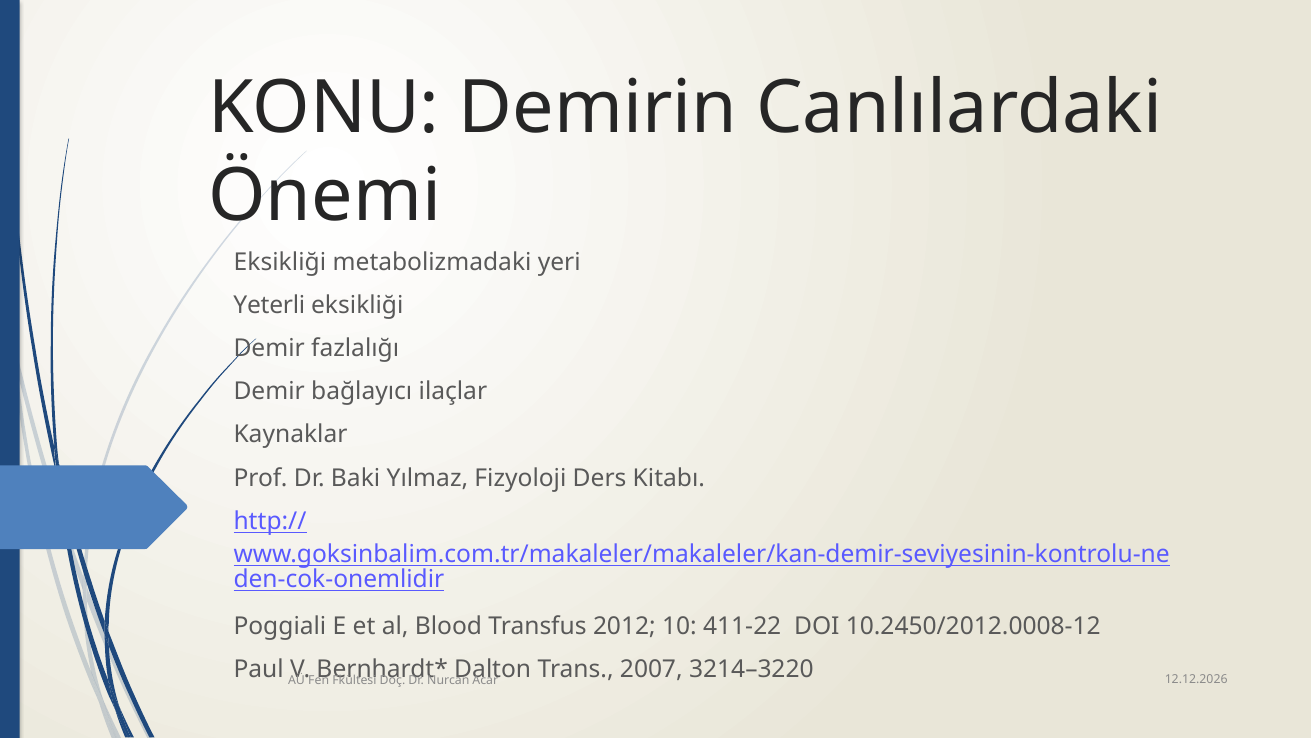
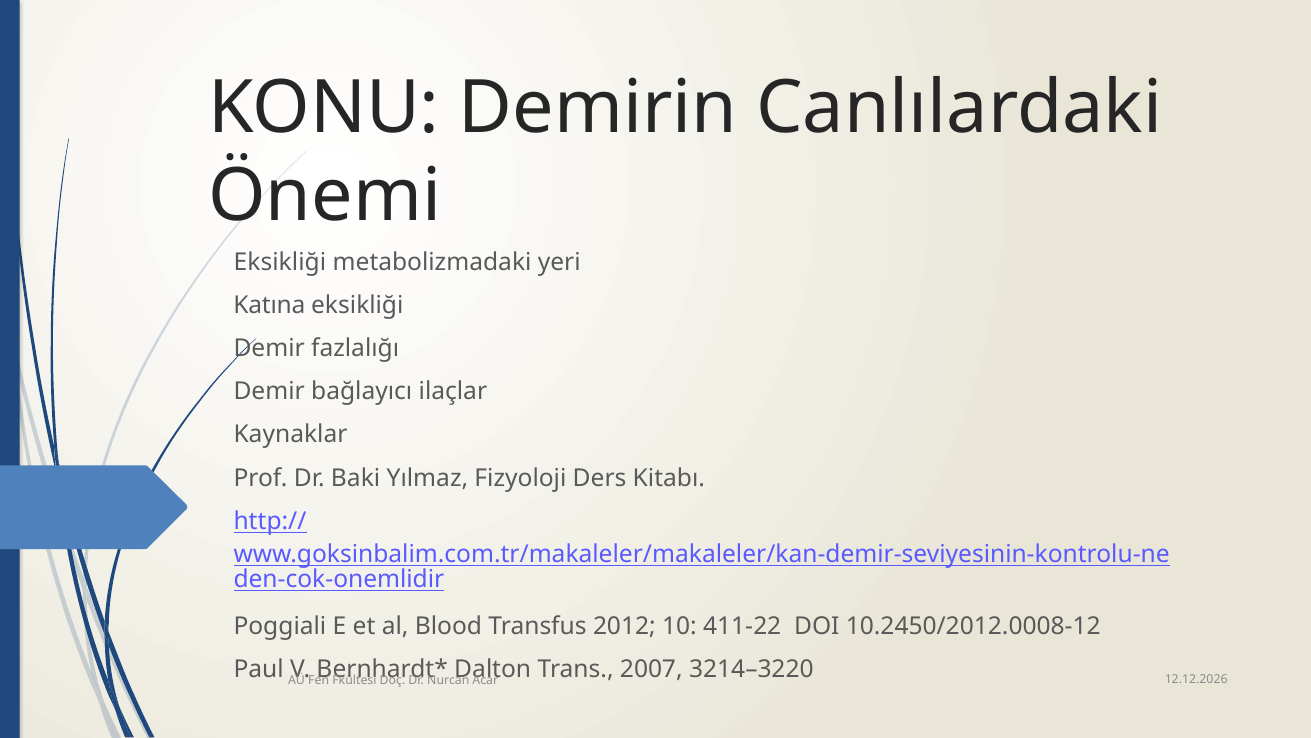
Yeterli: Yeterli -> Katına
